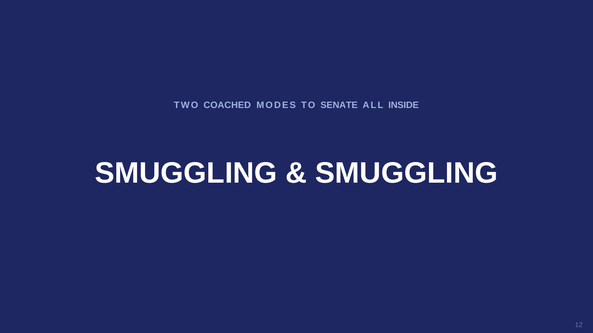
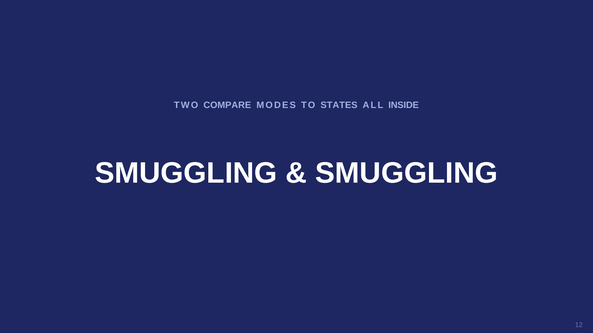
COACHED: COACHED -> COMPARE
SENATE: SENATE -> STATES
